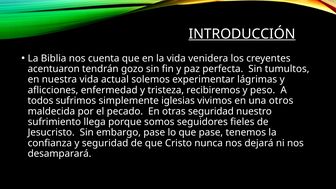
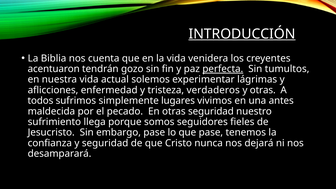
perfecta underline: none -> present
recibiremos: recibiremos -> verdaderos
y peso: peso -> otras
iglesias: iglesias -> lugares
otros: otros -> antes
